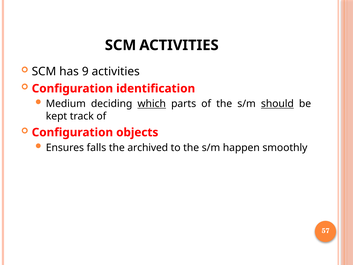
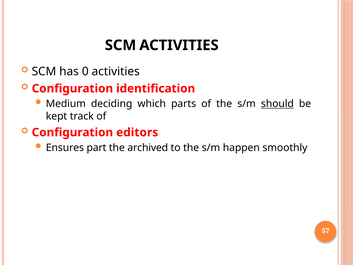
9: 9 -> 0
which underline: present -> none
objects: objects -> editors
falls: falls -> part
